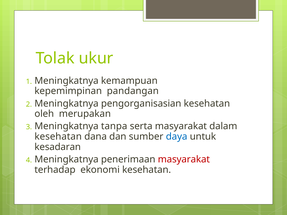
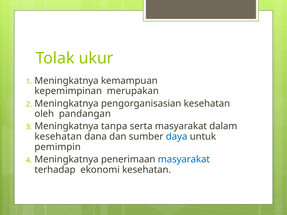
pandangan: pandangan -> merupakan
merupakan: merupakan -> pandangan
kesadaran: kesadaran -> pemimpin
masyarakat at (184, 160) colour: red -> blue
